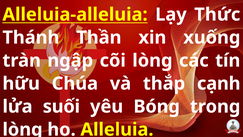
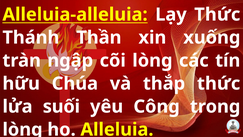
thắp cạnh: cạnh -> thức
Bóng: Bóng -> Công
